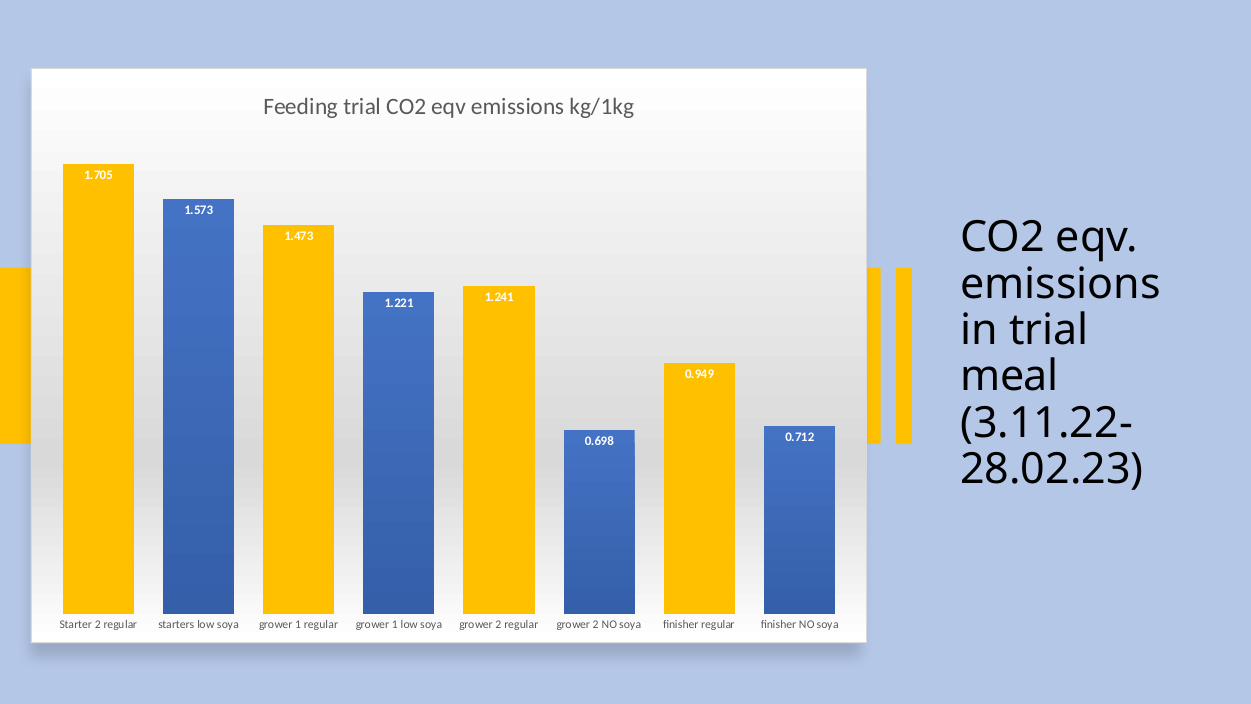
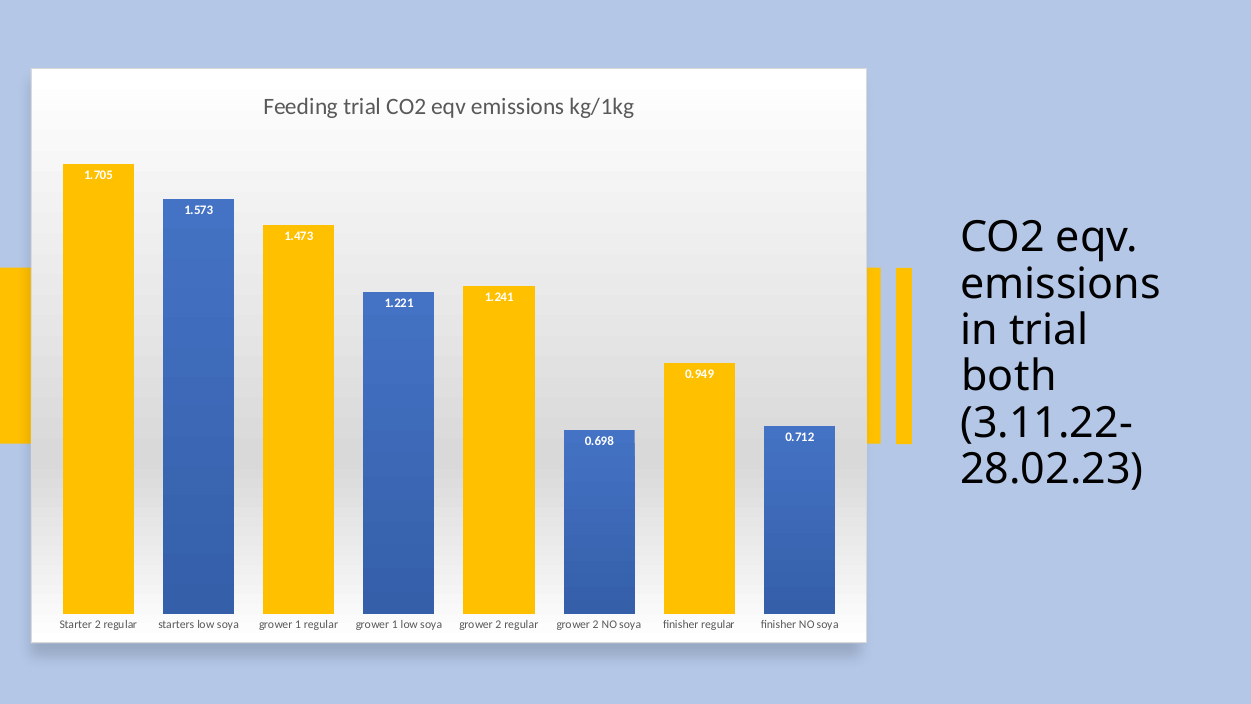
meal: meal -> both
